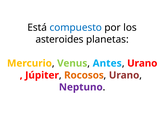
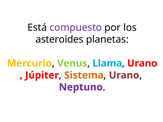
compuesto colour: blue -> purple
Antes: Antes -> Llama
Rocosos: Rocosos -> Sistema
